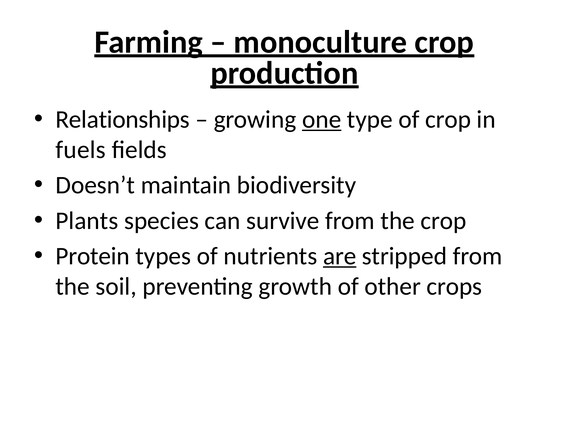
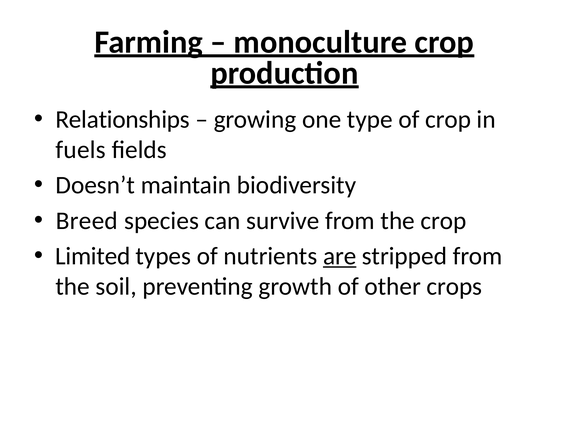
one underline: present -> none
Plants: Plants -> Breed
Protein: Protein -> Limited
